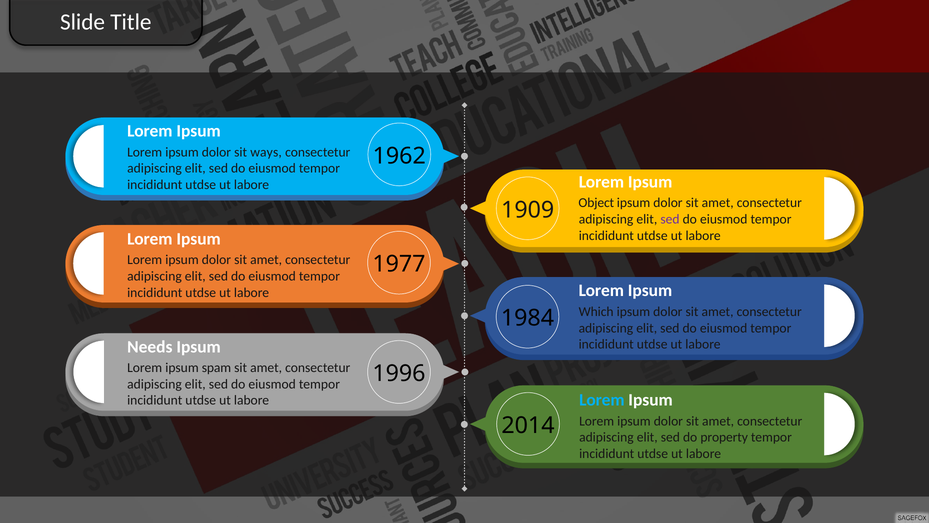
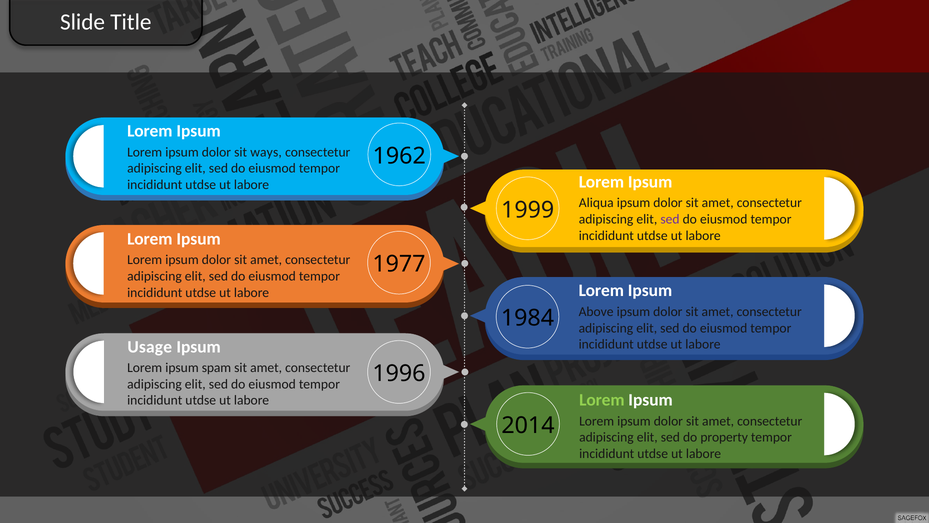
Object: Object -> Aliqua
1909: 1909 -> 1999
Which: Which -> Above
Needs: Needs -> Usage
Lorem at (602, 400) colour: light blue -> light green
